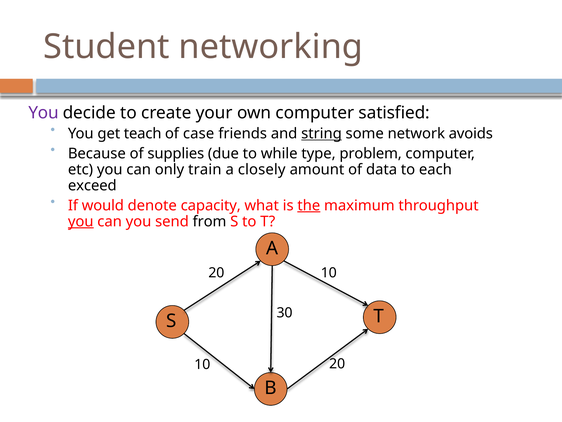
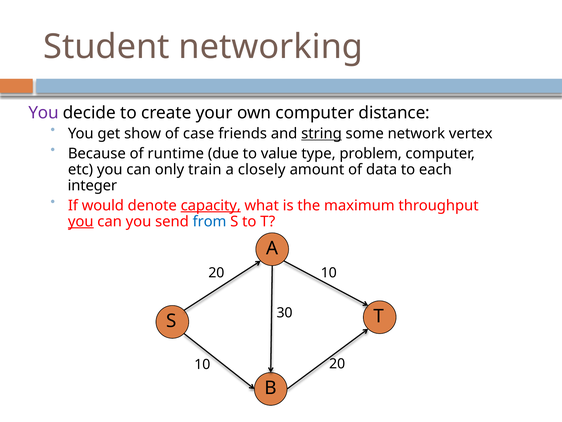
satisfied: satisfied -> distance
teach: teach -> show
avoids: avoids -> vertex
supplies: supplies -> runtime
while: while -> value
exceed: exceed -> integer
capacity underline: none -> present
the underline: present -> none
from colour: black -> blue
